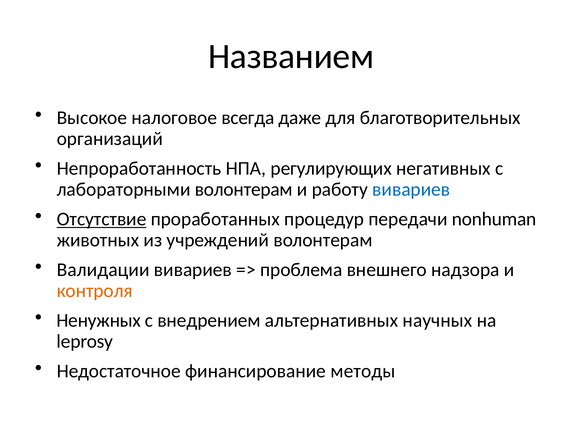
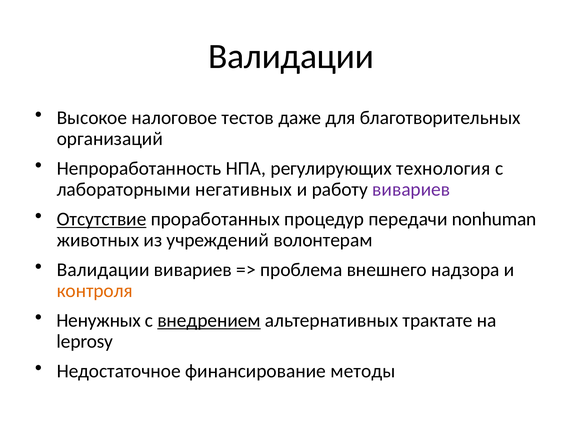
Названием at (291, 56): Названием -> Валидации
всегда: всегда -> тестов
негативных: негативных -> технология
лабораторными волонтерам: волонтерам -> негативных
вивариев at (411, 189) colour: blue -> purple
внедрением underline: none -> present
научных: научных -> трактате
